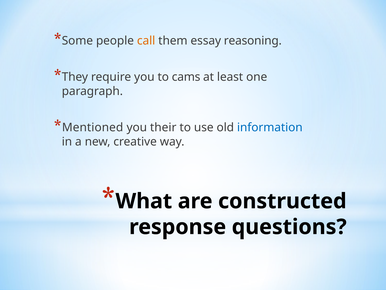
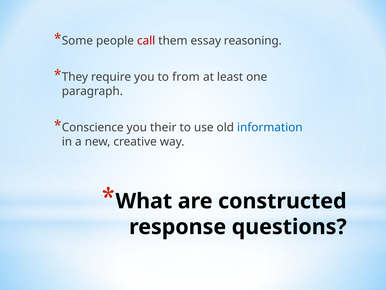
call colour: orange -> red
cams: cams -> from
Mentioned: Mentioned -> Conscience
